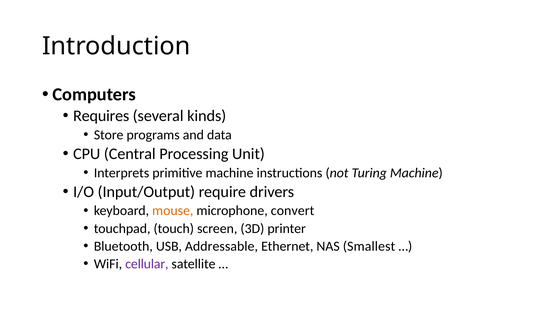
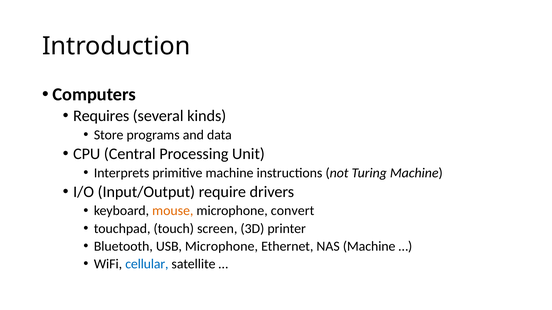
USB Addressable: Addressable -> Microphone
NAS Smallest: Smallest -> Machine
cellular colour: purple -> blue
